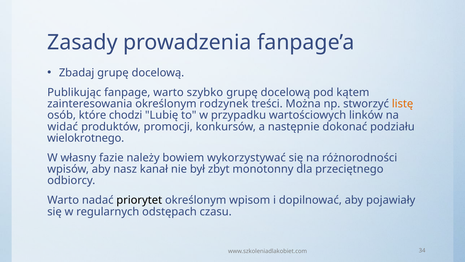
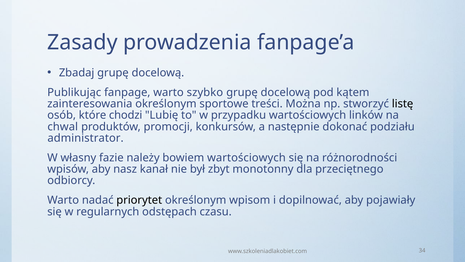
rodzynek: rodzynek -> sportowe
listę colour: orange -> black
widać: widać -> chwal
wielokrotnego: wielokrotnego -> administrator
bowiem wykorzystywać: wykorzystywać -> wartościowych
